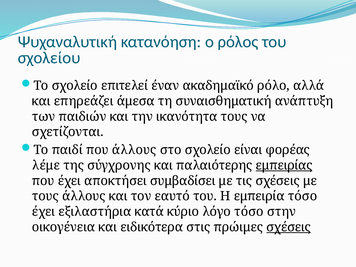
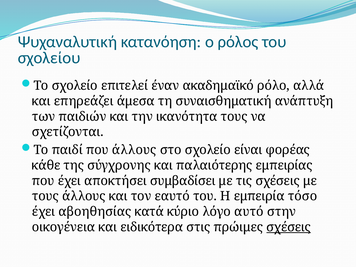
λέμε: λέμε -> κάθε
εμπειρίας underline: present -> none
εξιλαστήρια: εξιλαστήρια -> αβοηθησίας
λόγο τόσο: τόσο -> αυτό
